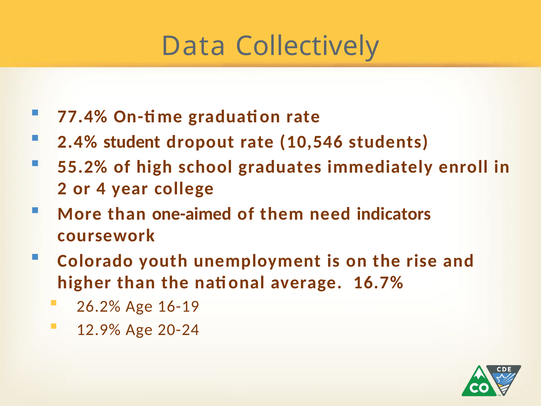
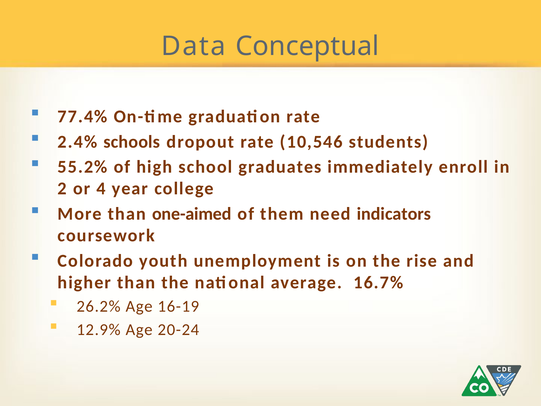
Collectively: Collectively -> Conceptual
student: student -> schools
